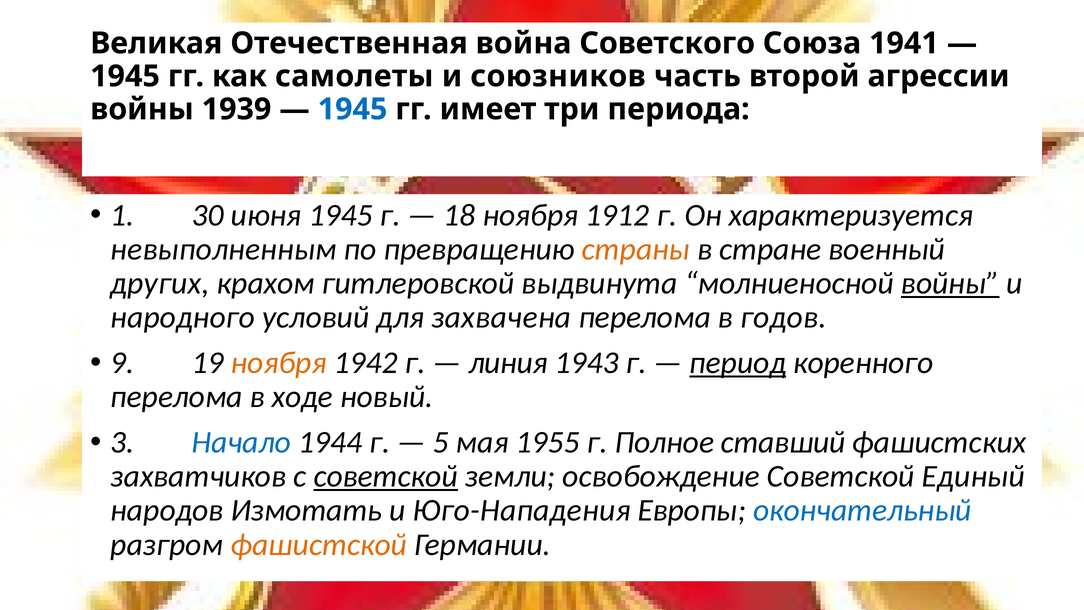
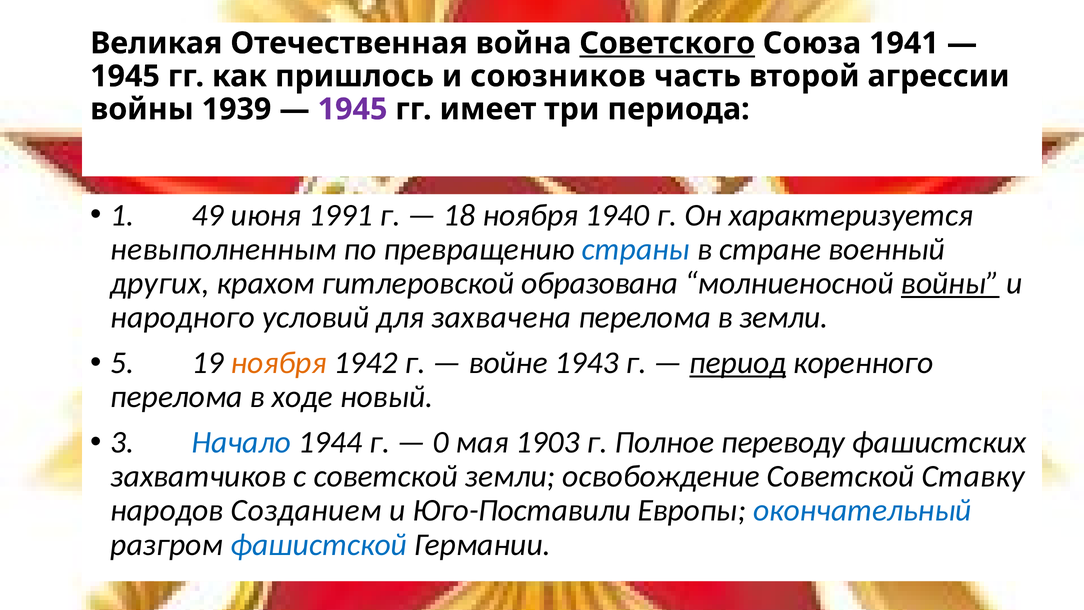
Советского underline: none -> present
самолеты: самолеты -> пришлось
1945 at (353, 109) colour: blue -> purple
30: 30 -> 49
июня 1945: 1945 -> 1991
1912: 1912 -> 1940
страны colour: orange -> blue
выдвинута: выдвинута -> образована
в годов: годов -> земли
9: 9 -> 5
линия: линия -> войне
5: 5 -> 0
1955: 1955 -> 1903
ставший: ставший -> переводу
советской at (386, 476) underline: present -> none
Единый: Единый -> Ставку
Измотать: Измотать -> Созданием
Юго-Нападения: Юго-Нападения -> Юго-Поставили
фашистской colour: orange -> blue
